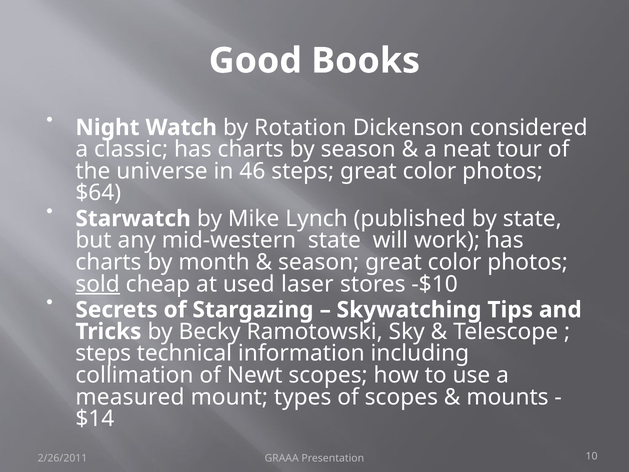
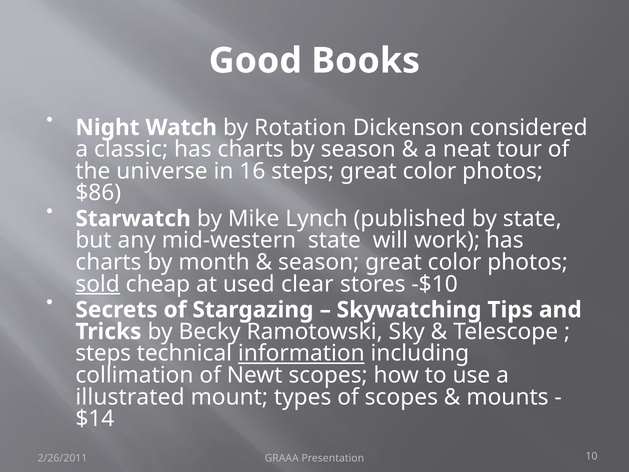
46: 46 -> 16
$64: $64 -> $86
laser: laser -> clear
information underline: none -> present
measured: measured -> illustrated
